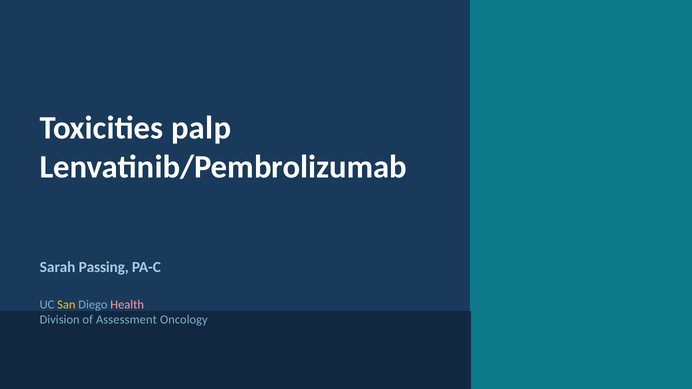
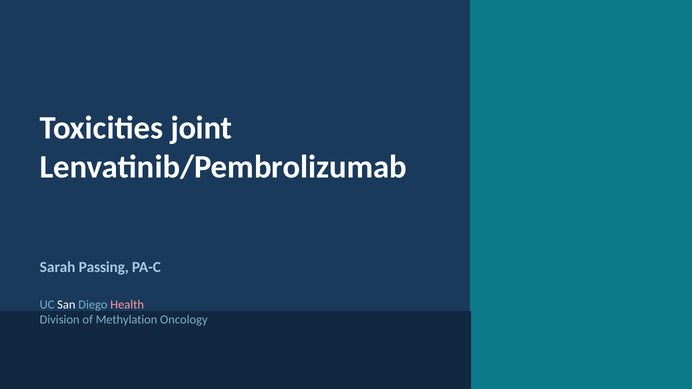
palp: palp -> joint
San colour: yellow -> white
Assessment: Assessment -> Methylation
